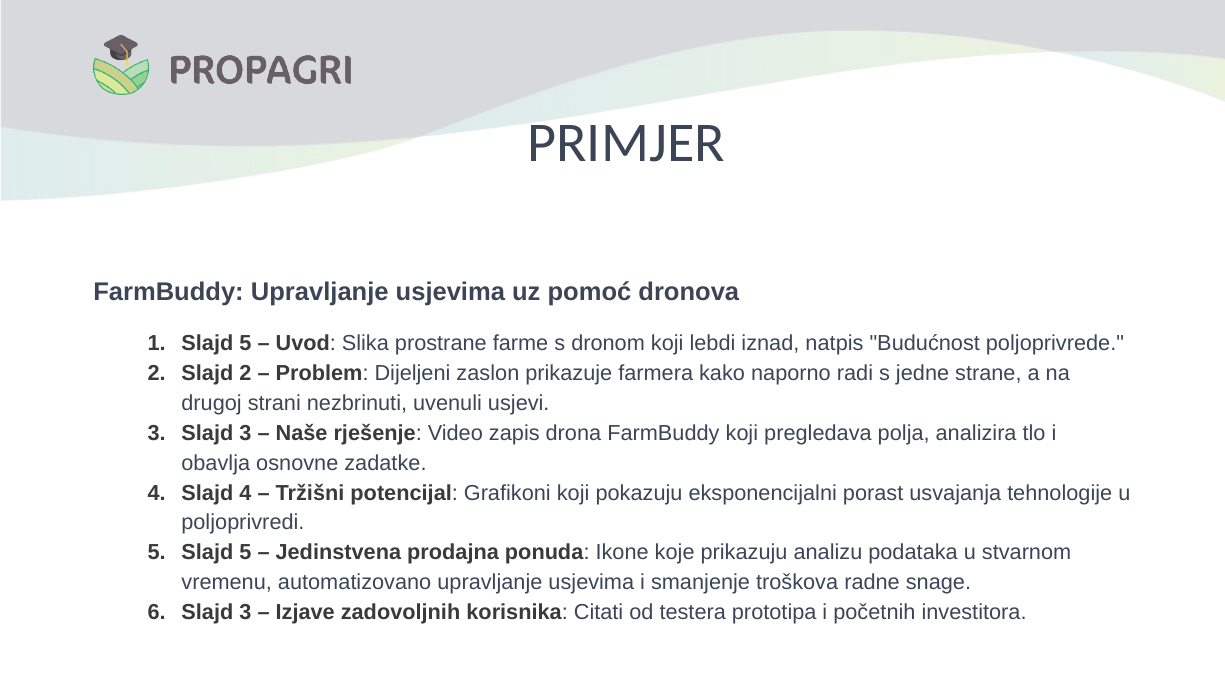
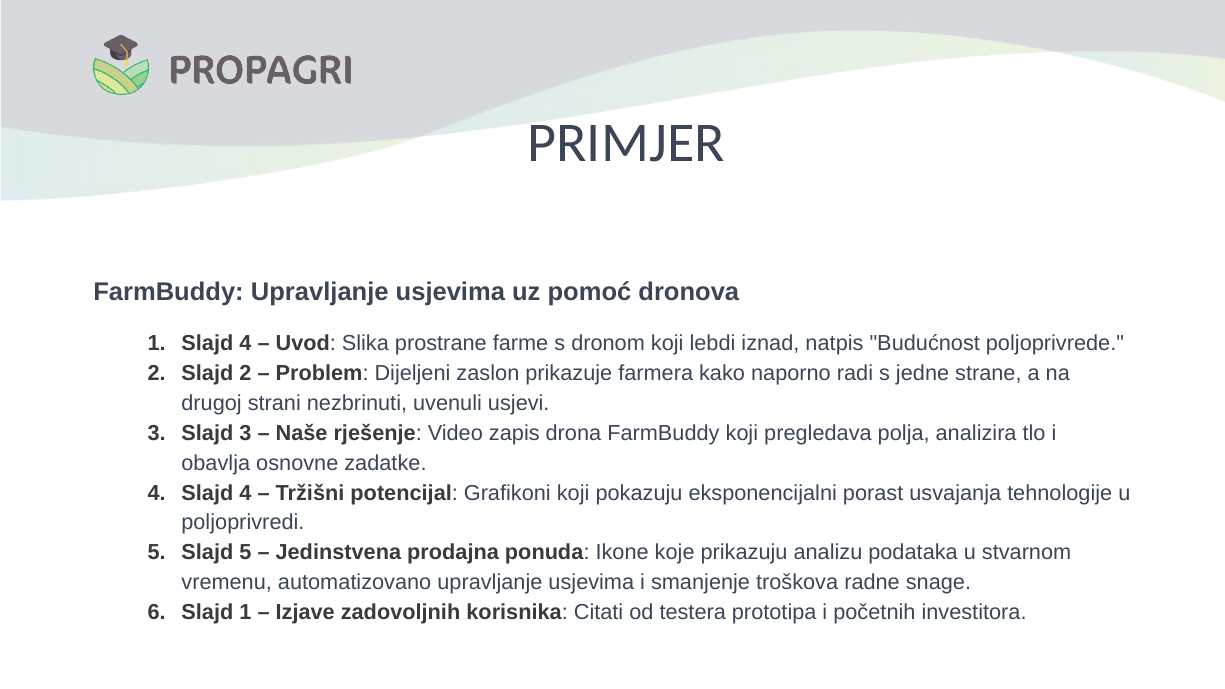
1 Slajd 5: 5 -> 4
6 Slajd 3: 3 -> 1
